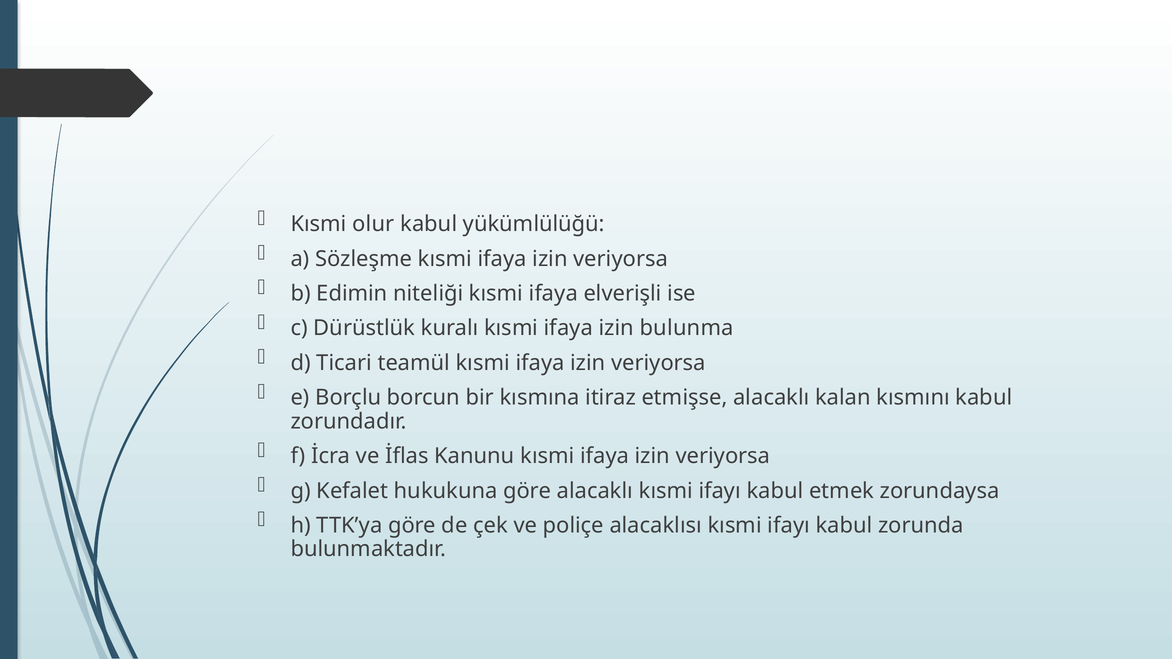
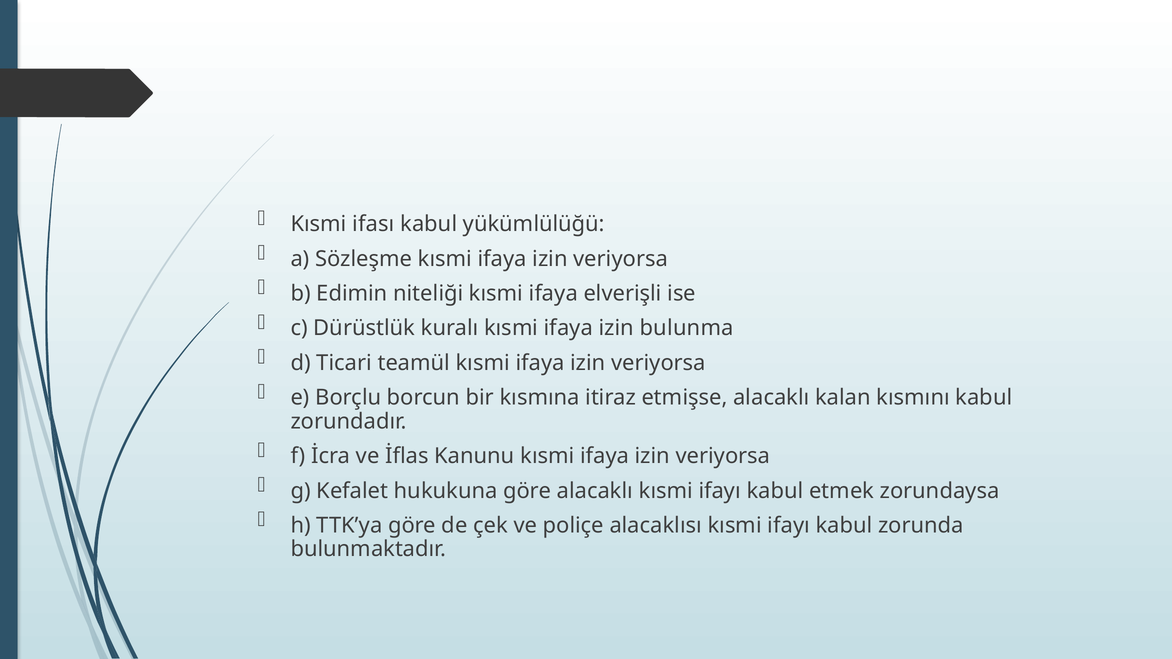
olur: olur -> ifası
